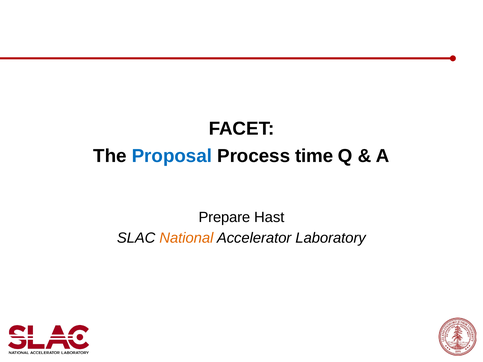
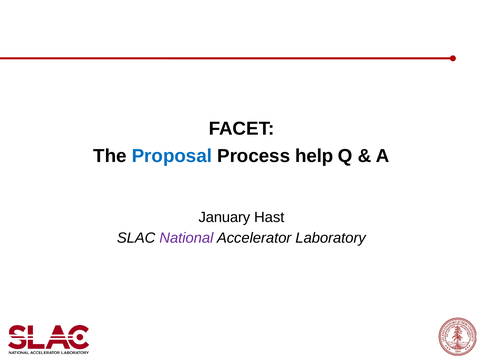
time: time -> help
Prepare: Prepare -> January
National colour: orange -> purple
